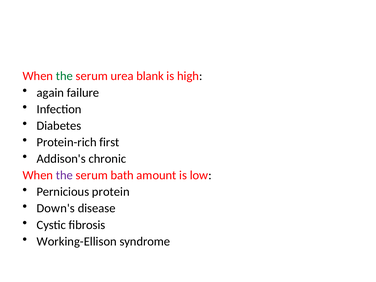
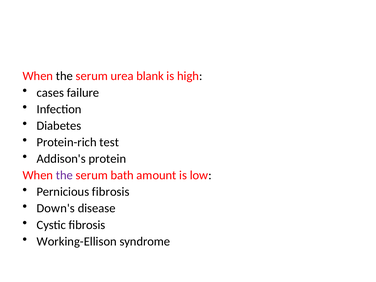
the at (64, 76) colour: green -> black
again: again -> cases
first: first -> test
chronic: chronic -> protein
Pernicious protein: protein -> fibrosis
